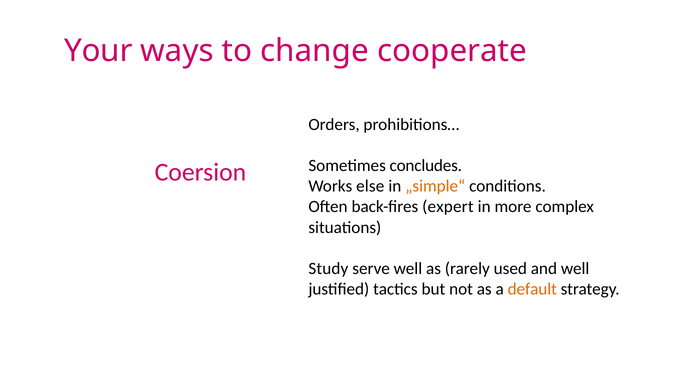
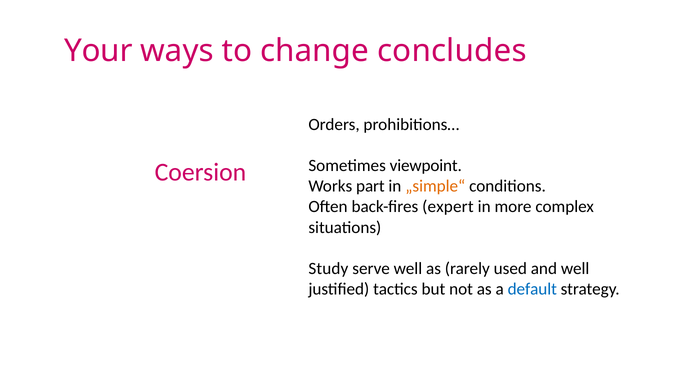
cooperate: cooperate -> concludes
concludes: concludes -> viewpoint
else: else -> part
default colour: orange -> blue
